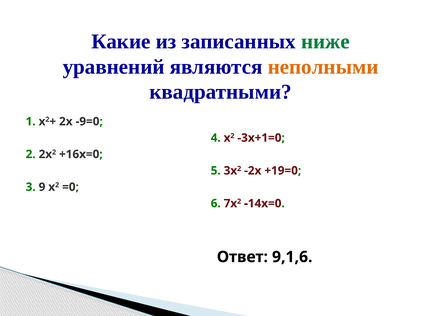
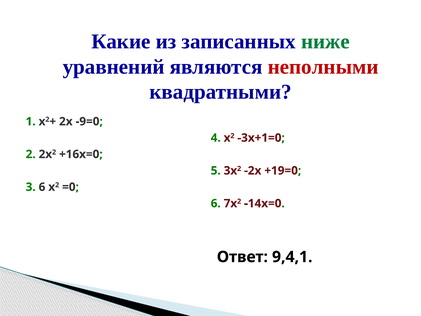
неполными colour: orange -> red
3 9: 9 -> 6
9,1,6: 9,1,6 -> 9,4,1
